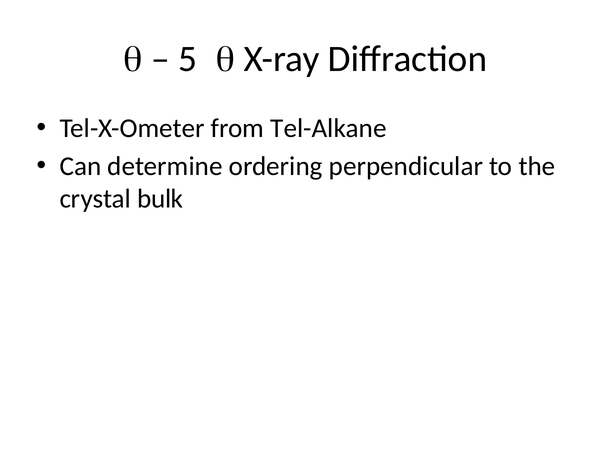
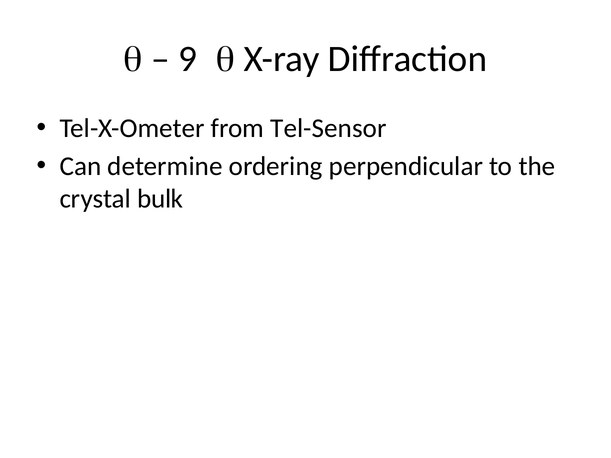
5: 5 -> 9
Tel-Alkane: Tel-Alkane -> Tel-Sensor
